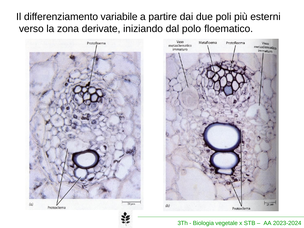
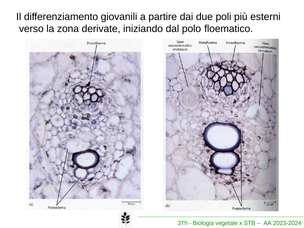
variabile: variabile -> giovanili
